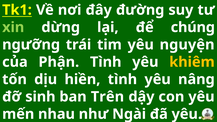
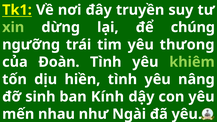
đường: đường -> truyền
nguyện: nguyện -> thưong
Phận: Phận -> Đoàn
khiêm colour: yellow -> light green
Trên: Trên -> Kính
